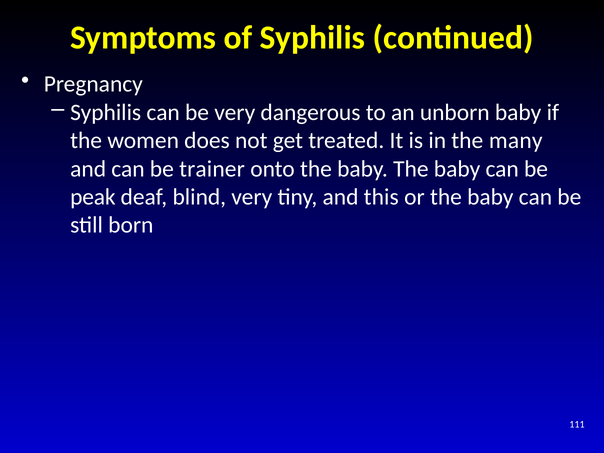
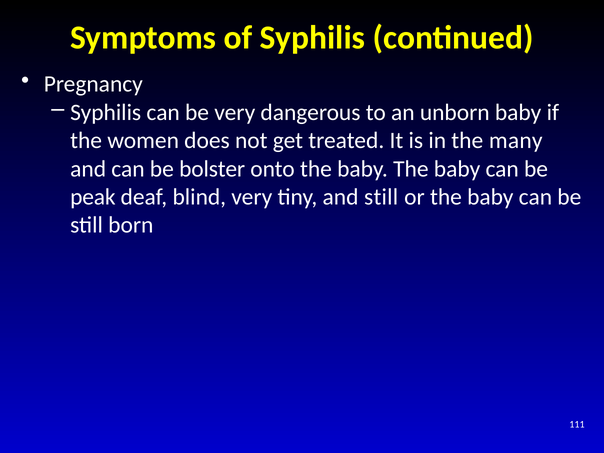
trainer: trainer -> bolster
and this: this -> still
